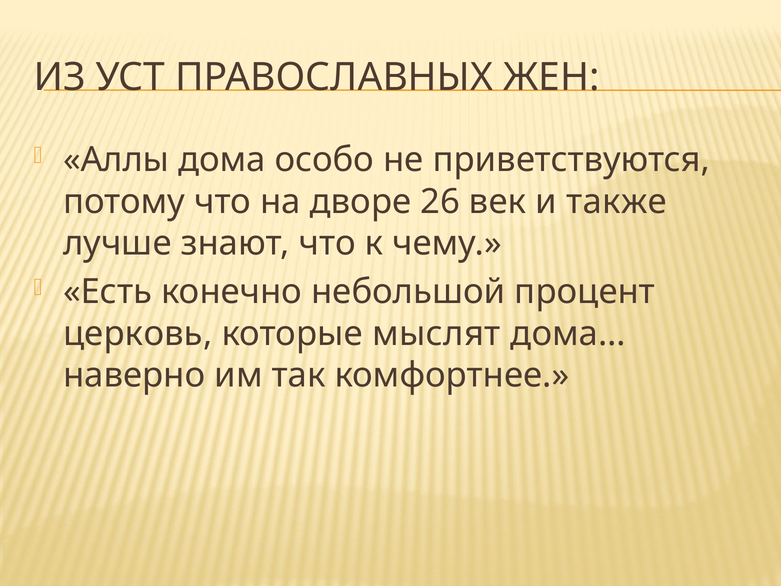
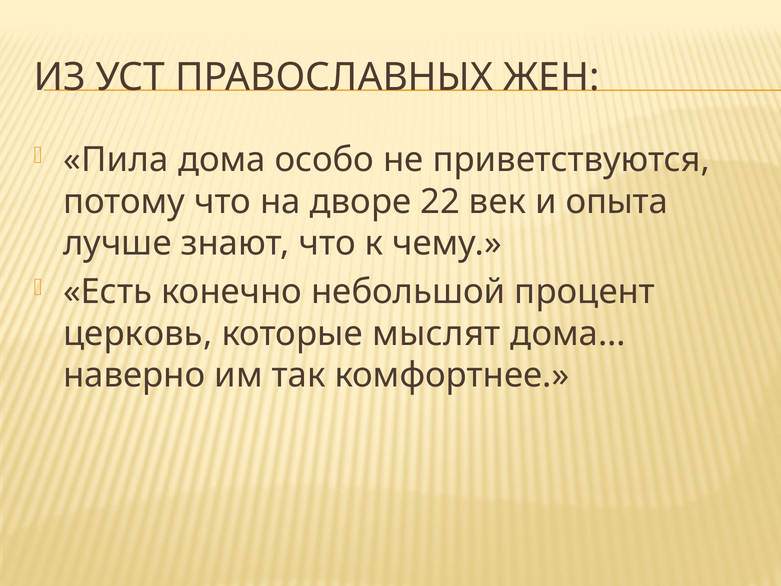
Аллы: Аллы -> Пила
26: 26 -> 22
также: также -> опыта
